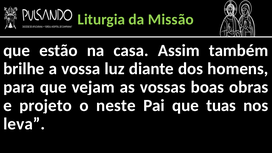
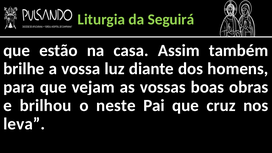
Missão: Missão -> Seguirá
projeto: projeto -> brilhou
tuas: tuas -> cruz
